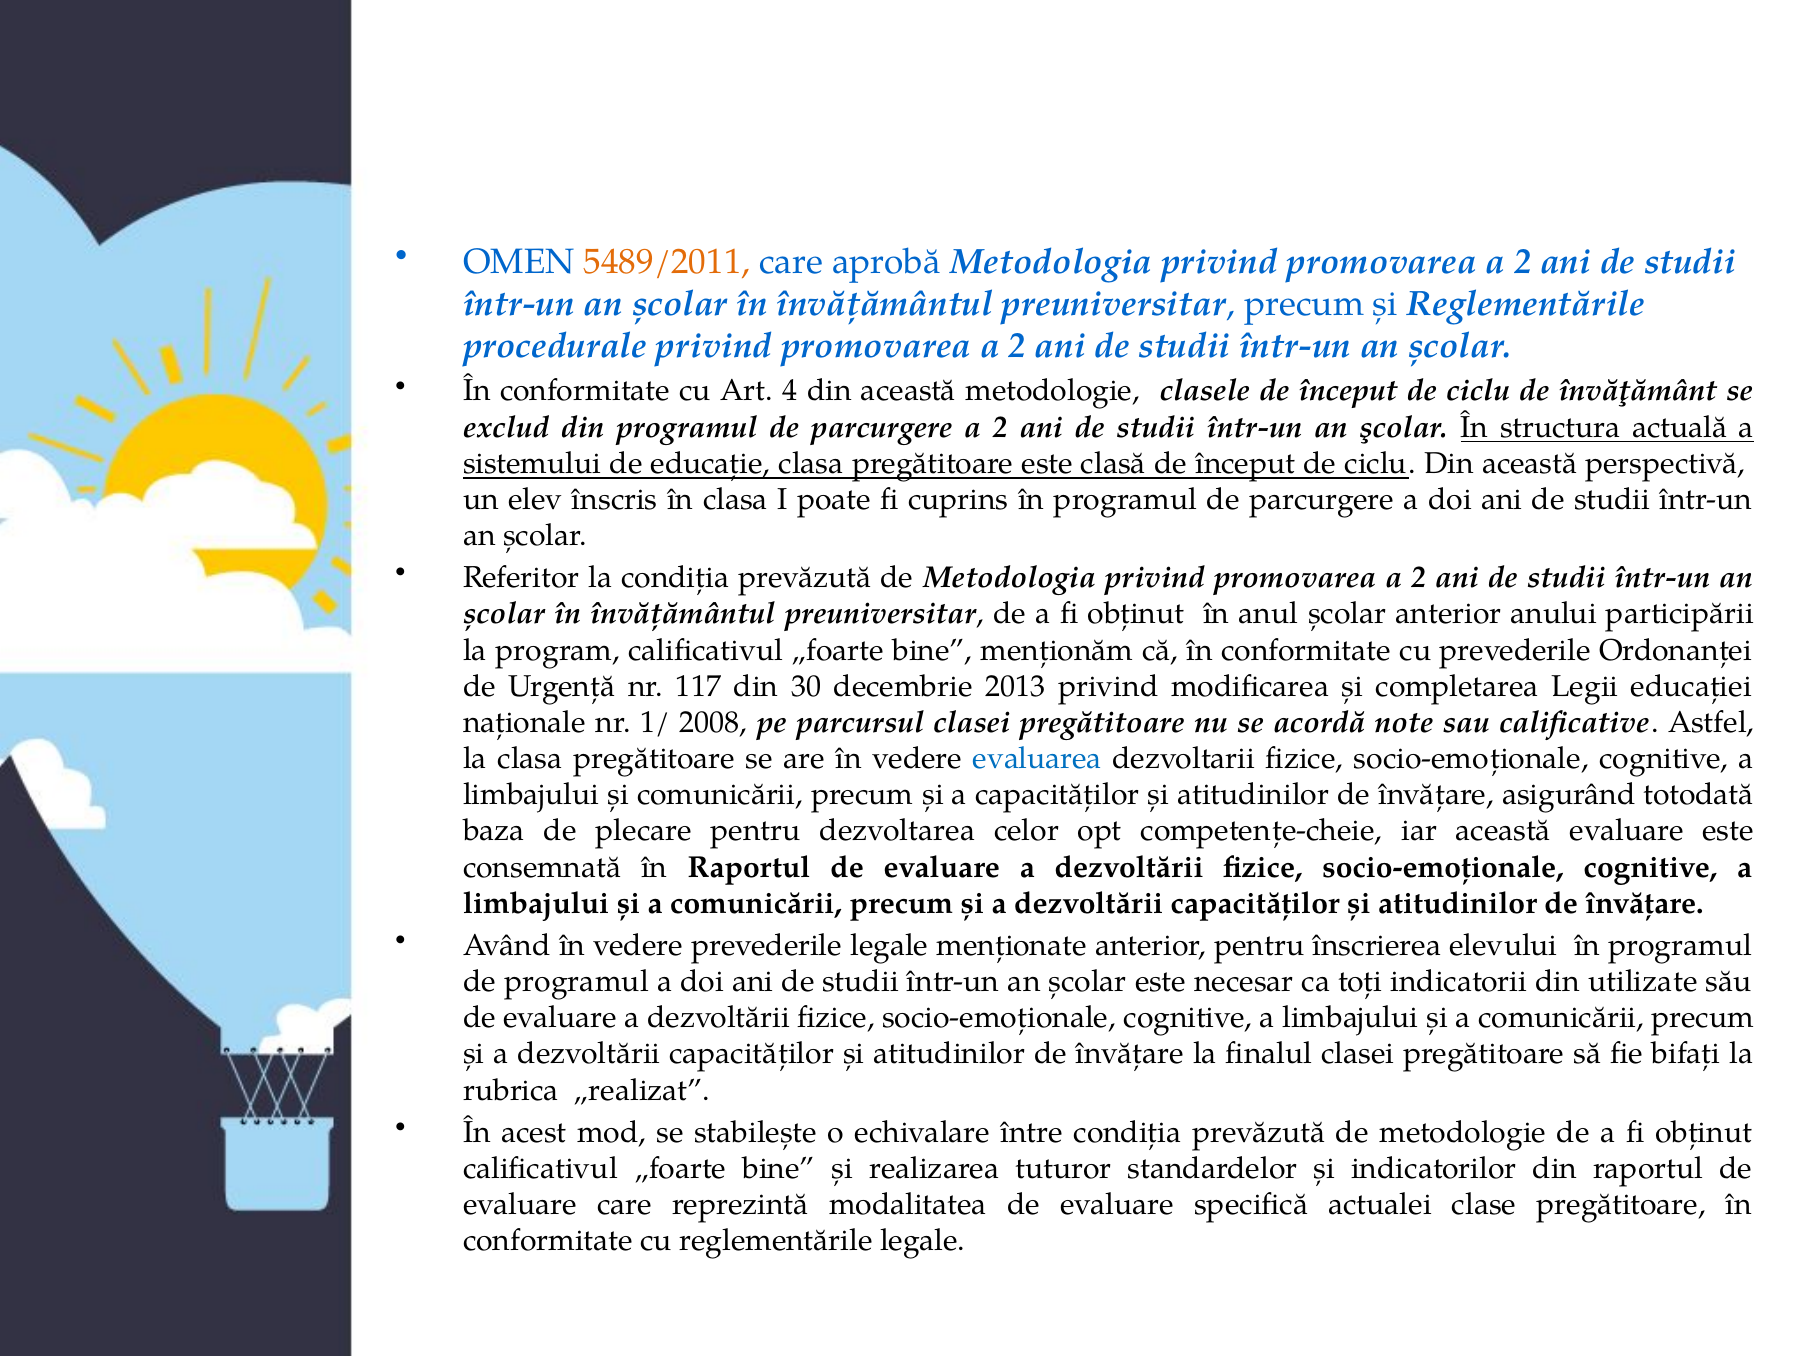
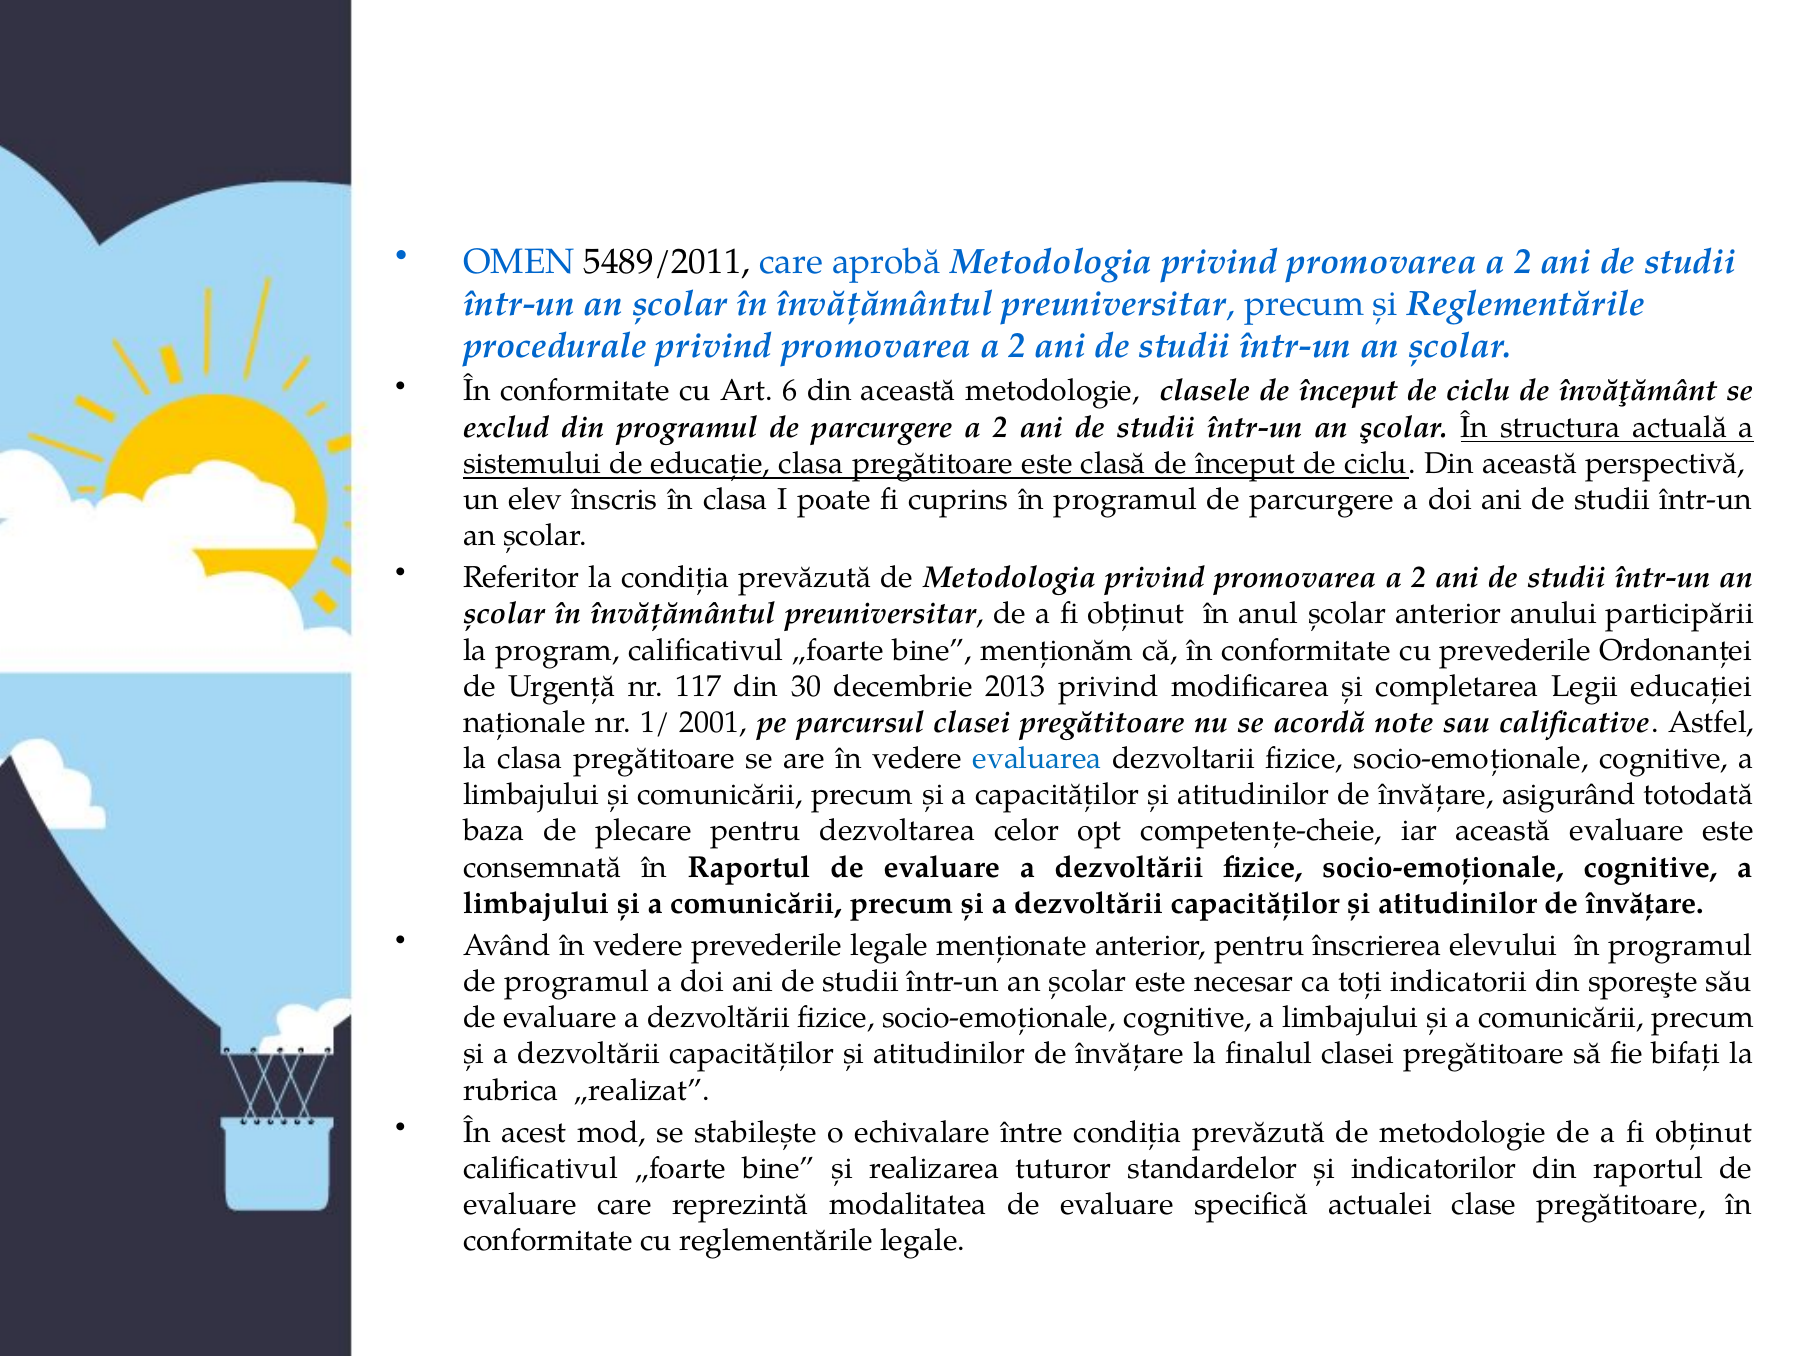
5489/2011 colour: orange -> black
4: 4 -> 6
2008: 2008 -> 2001
utilizate: utilizate -> sporeşte
